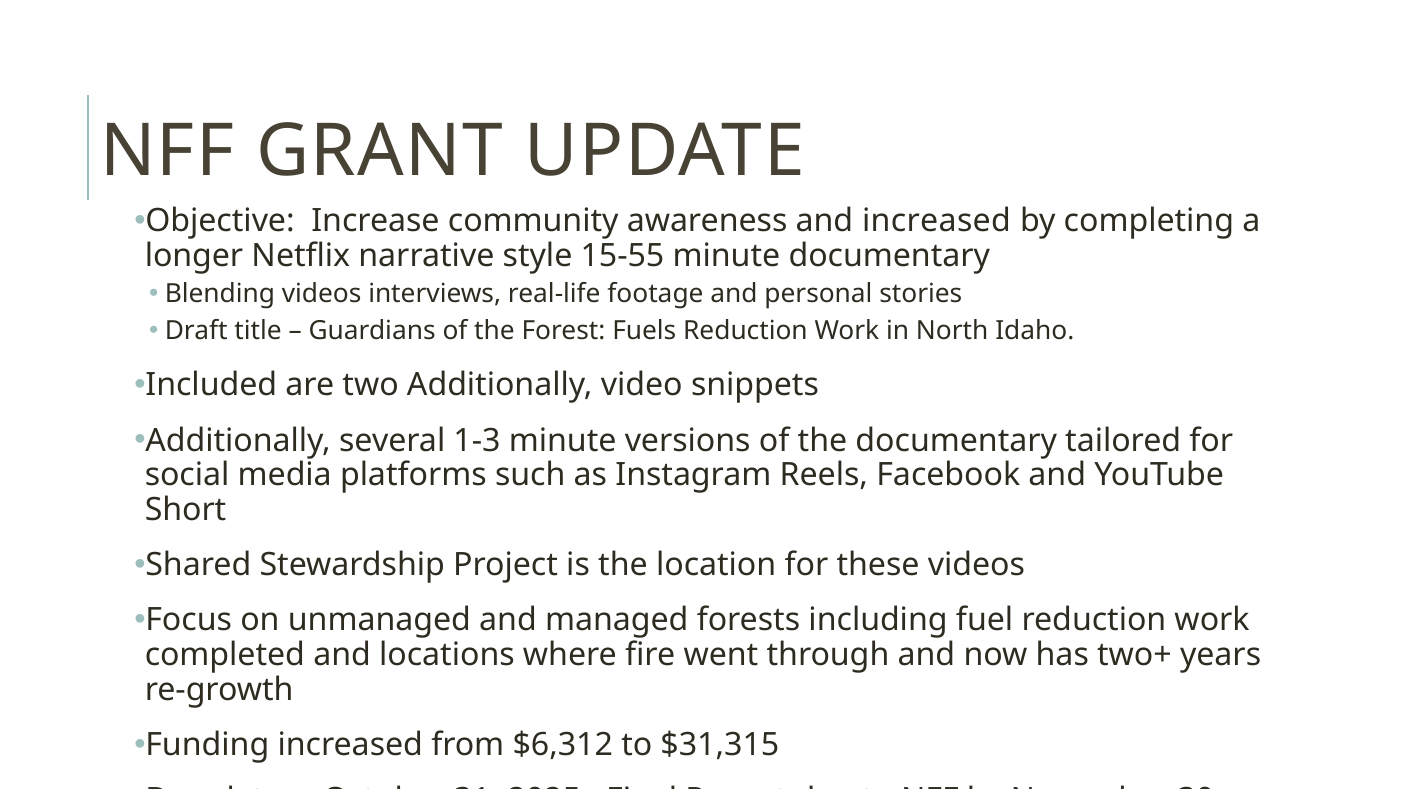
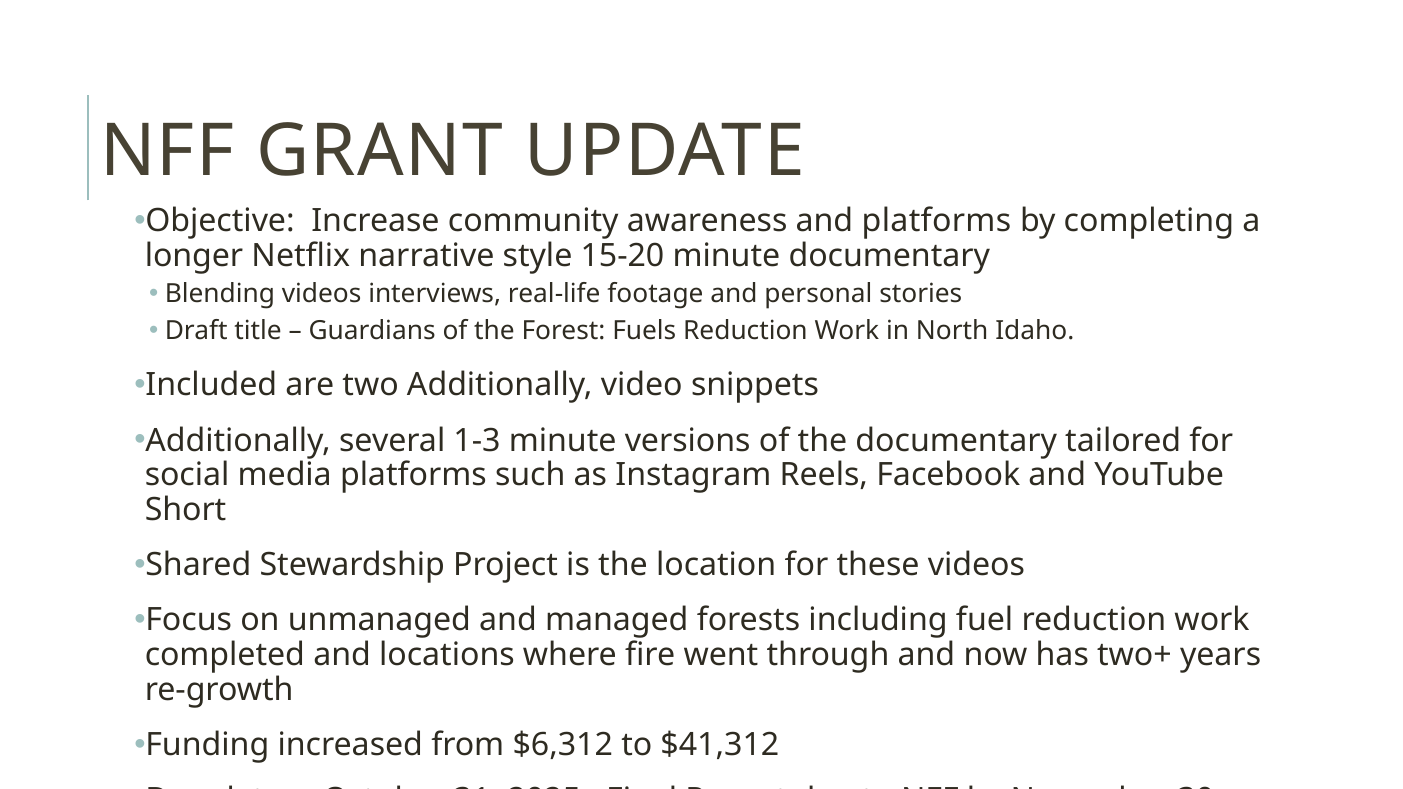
and increased: increased -> platforms
15-55: 15-55 -> 15-20
$31,315: $31,315 -> $41,312
